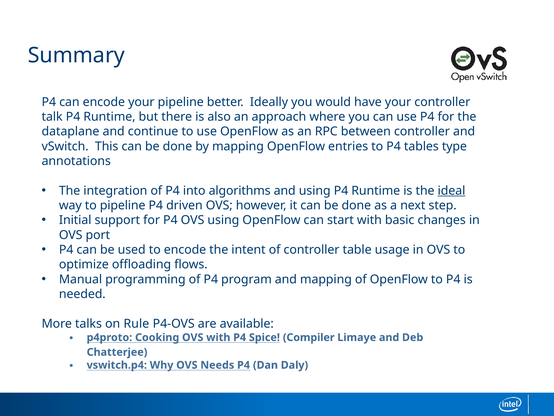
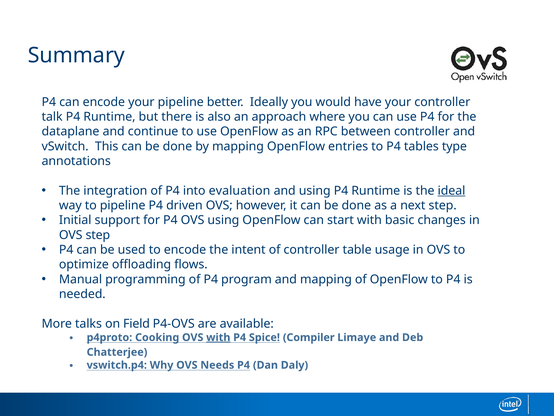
algorithms: algorithms -> evaluation
OVS port: port -> step
Rule: Rule -> Field
with at (218, 337) underline: none -> present
